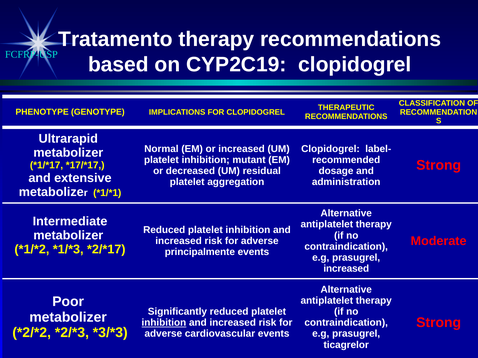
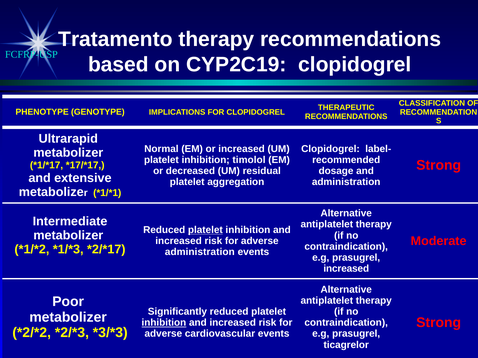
mutant: mutant -> timolol
platelet at (205, 230) underline: none -> present
principalmente at (200, 252): principalmente -> administration
